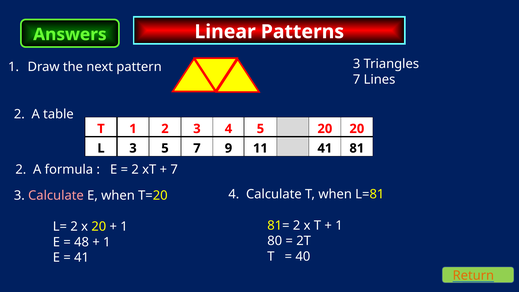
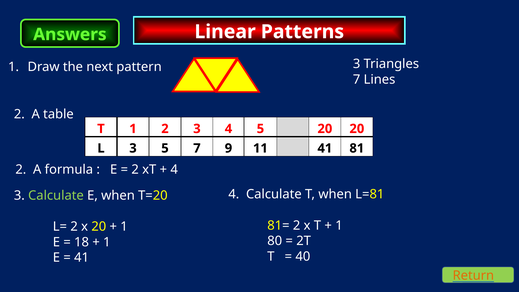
7 at (174, 169): 7 -> 4
Calculate at (56, 195) colour: pink -> light green
48: 48 -> 18
